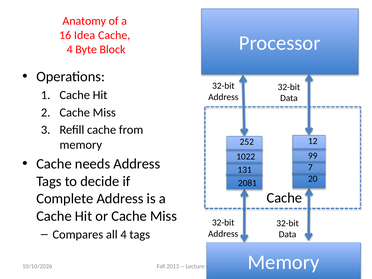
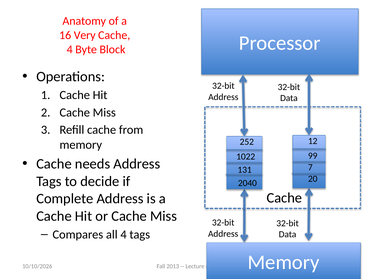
Idea: Idea -> Very
2081: 2081 -> 2040
